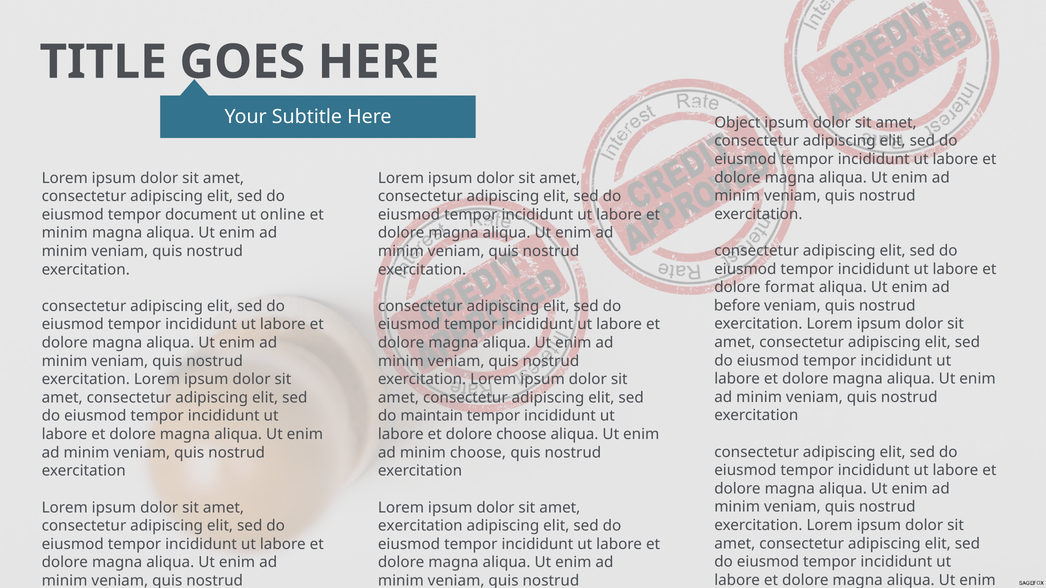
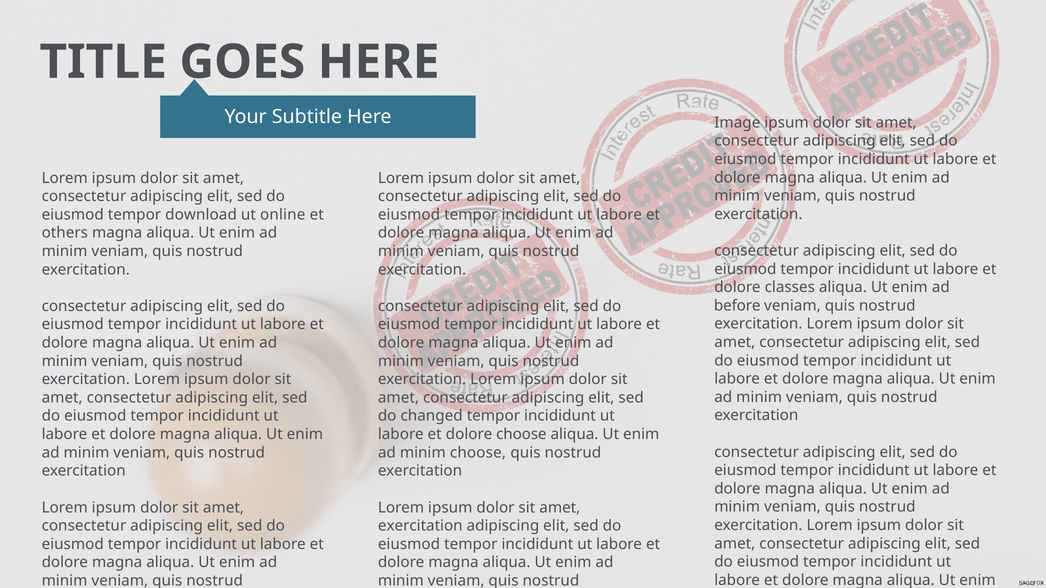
Object: Object -> Image
document: document -> download
minim at (65, 233): minim -> others
format: format -> classes
maintain: maintain -> changed
